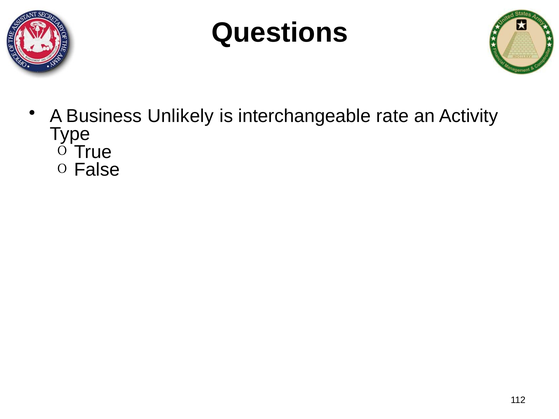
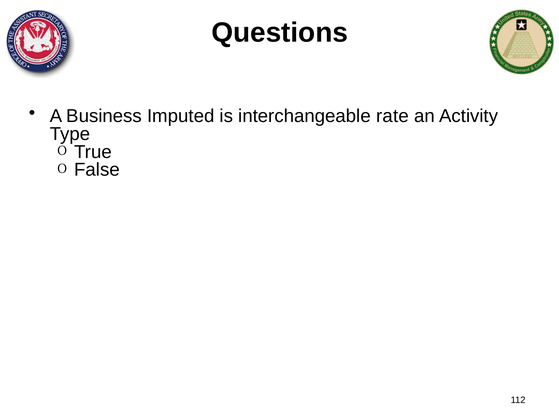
Unlikely: Unlikely -> Imputed
